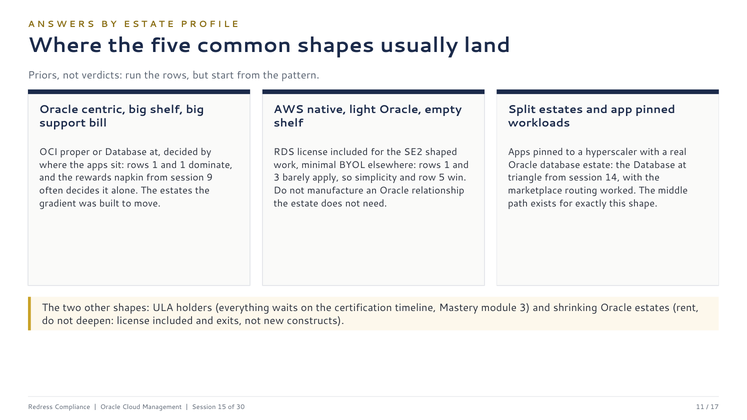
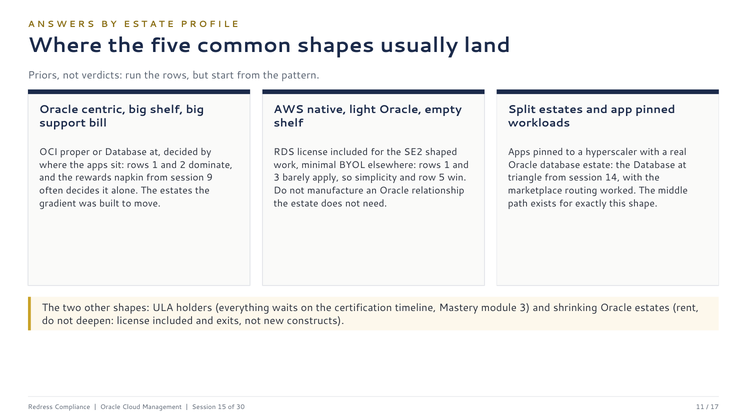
and 1: 1 -> 2
